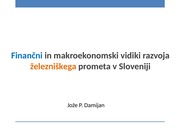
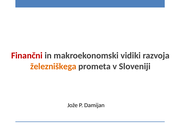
Finančni colour: blue -> red
